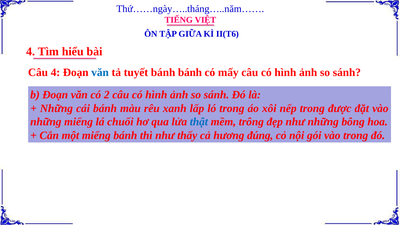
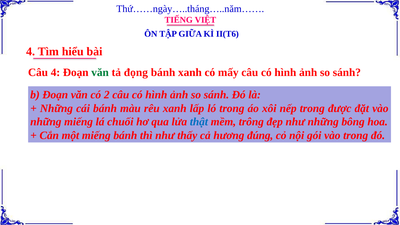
văn at (100, 72) colour: blue -> green
tuyết: tuyết -> đọng
bánh bánh: bánh -> xanh
